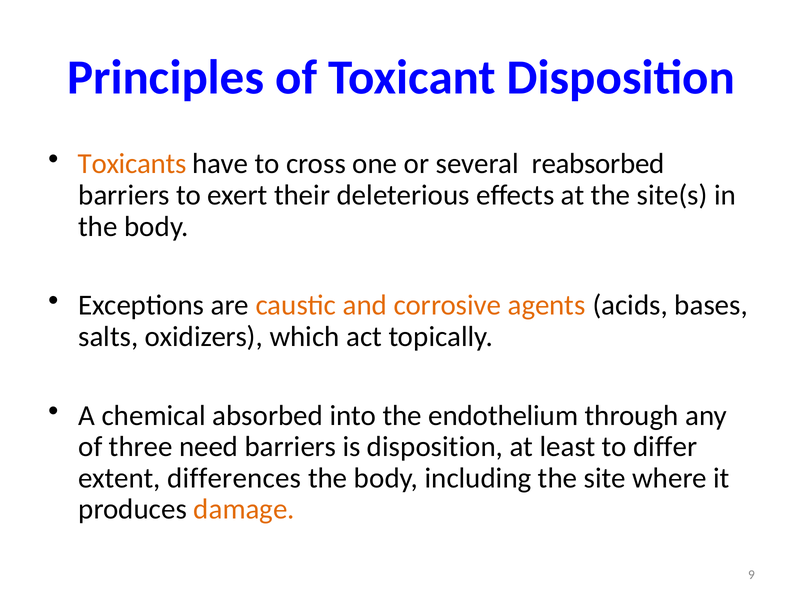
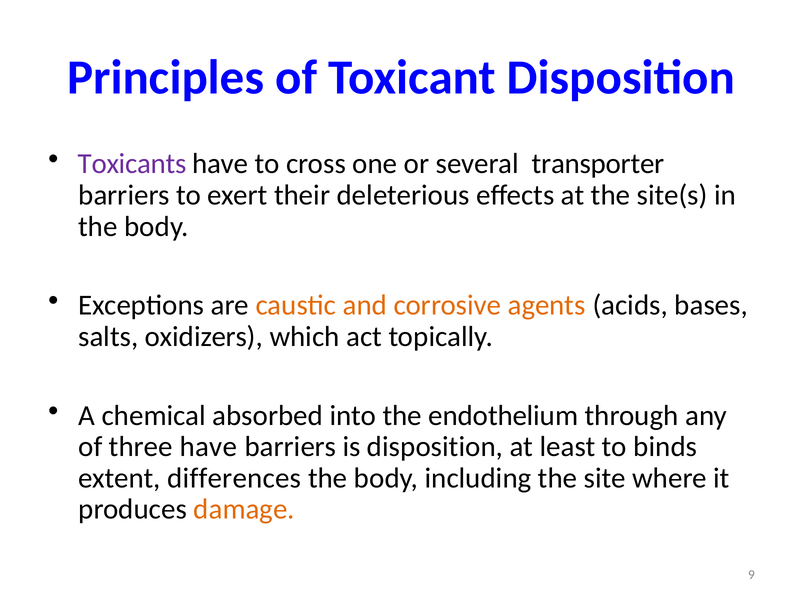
Toxicants colour: orange -> purple
reabsorbed: reabsorbed -> transporter
three need: need -> have
differ: differ -> binds
